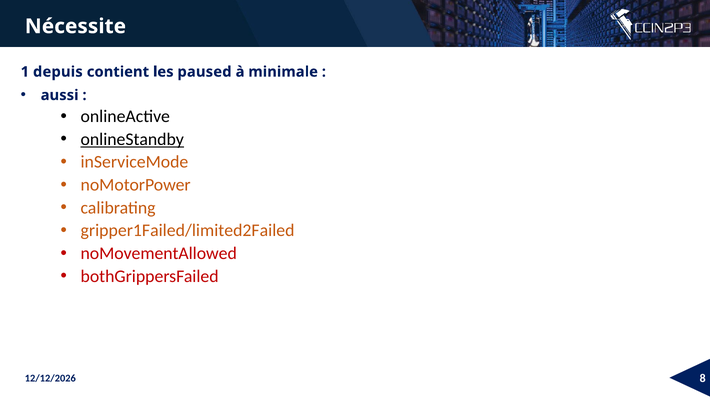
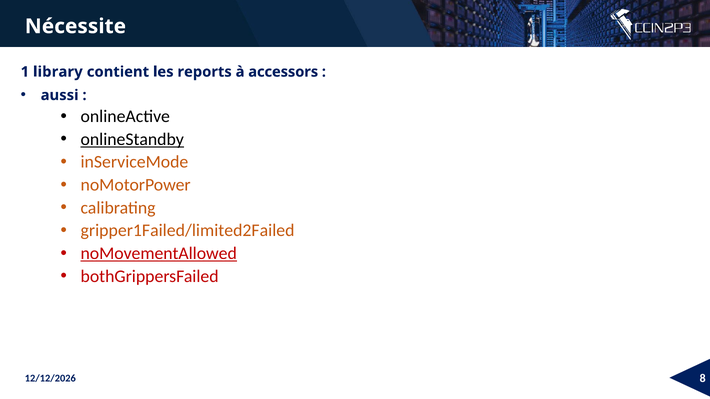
depuis: depuis -> library
paused: paused -> reports
minimale: minimale -> accessors
noMovementAllowed underline: none -> present
